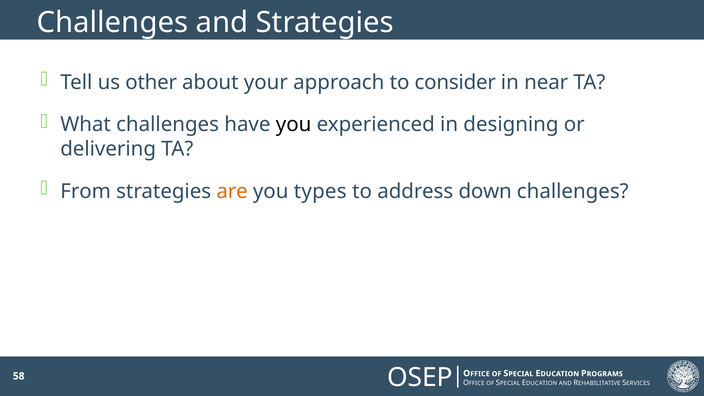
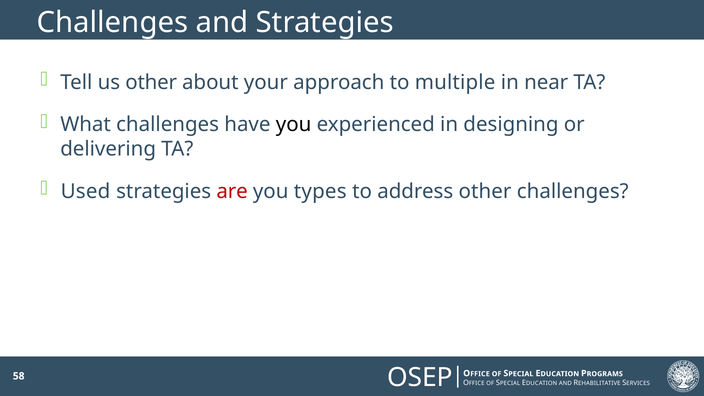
consider: consider -> multiple
From: From -> Used
are colour: orange -> red
address down: down -> other
